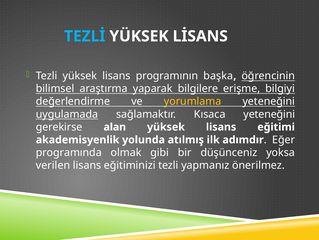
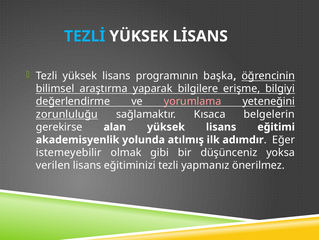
yorumlama colour: yellow -> pink
uygulamada: uygulamada -> zorunluluğu
Kısaca yeteneğini: yeteneğini -> belgelerin
programında: programında -> istemeyebilir
